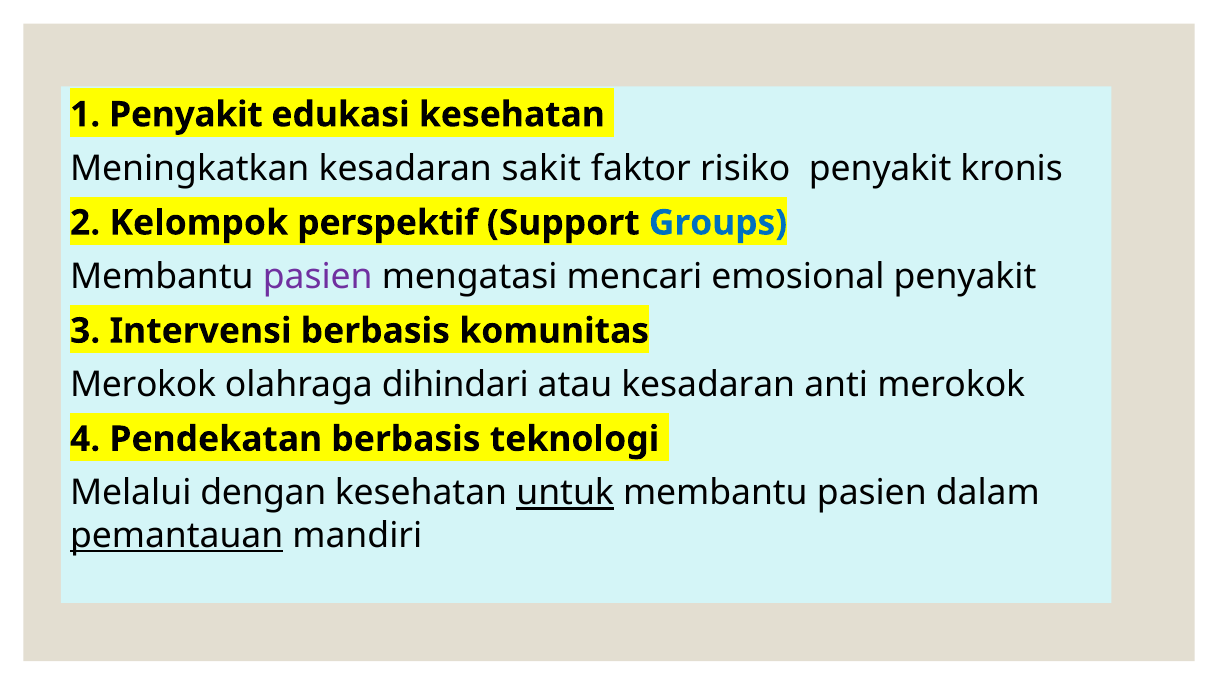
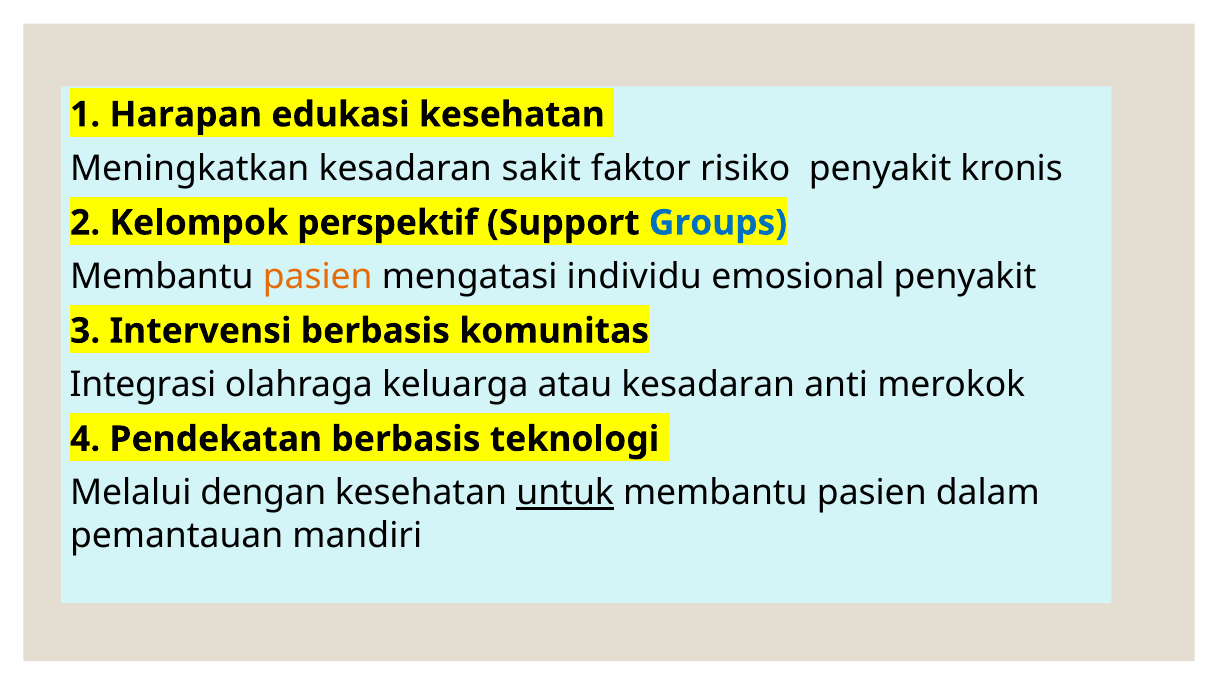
1 Penyakit: Penyakit -> Harapan
pasien at (318, 277) colour: purple -> orange
mencari: mencari -> individu
Merokok at (143, 385): Merokok -> Integrasi
dihindari: dihindari -> keluarga
pemantauan underline: present -> none
